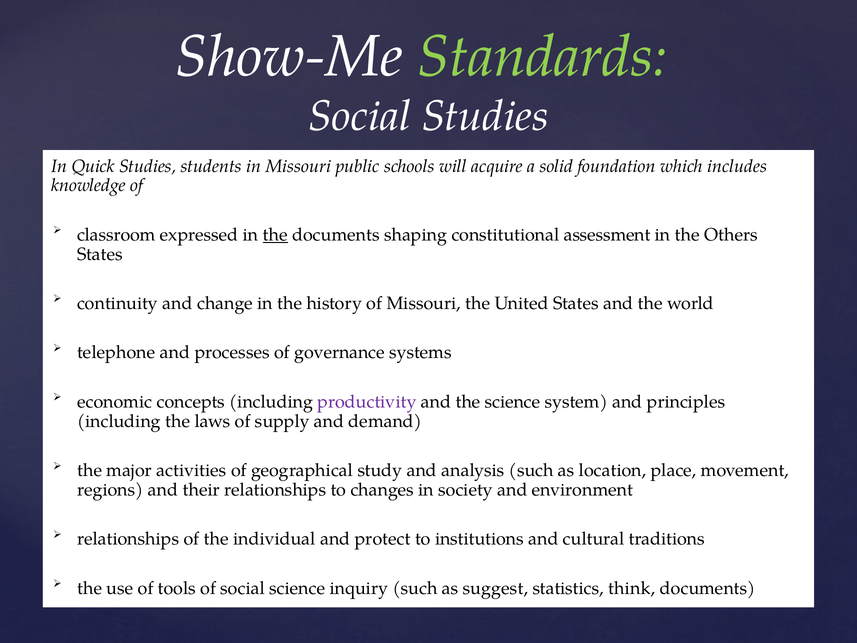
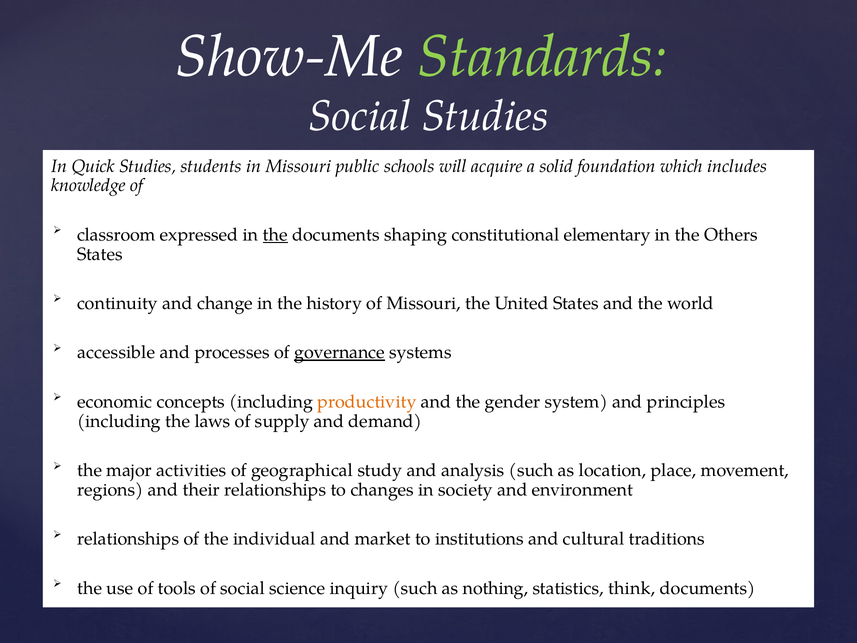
assessment: assessment -> elementary
telephone: telephone -> accessible
governance underline: none -> present
productivity colour: purple -> orange
the science: science -> gender
protect: protect -> market
suggest: suggest -> nothing
